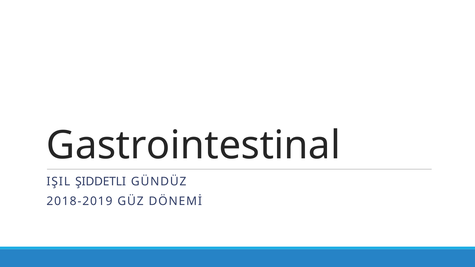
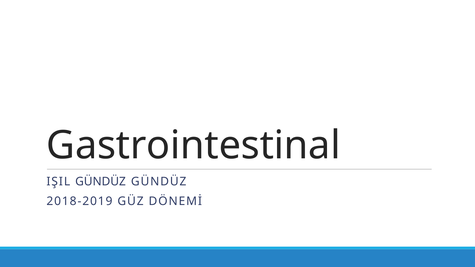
IŞIL ŞIDDETLI: ŞIDDETLI -> GÜNDÜZ
